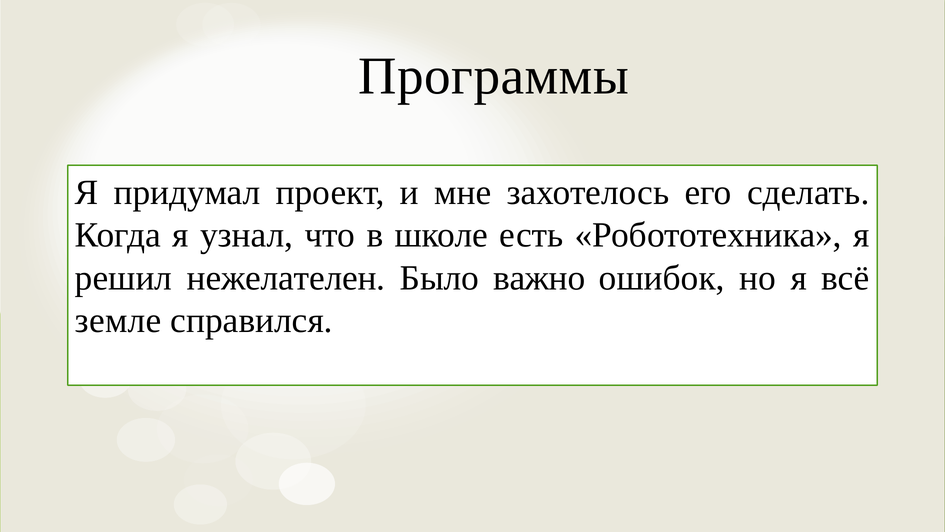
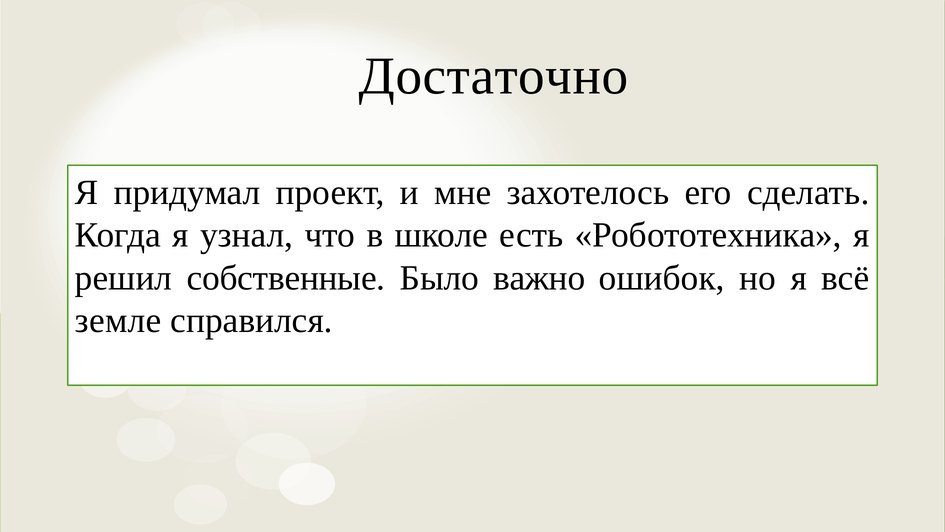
Программы: Программы -> Достаточно
нежелателен: нежелателен -> собственные
